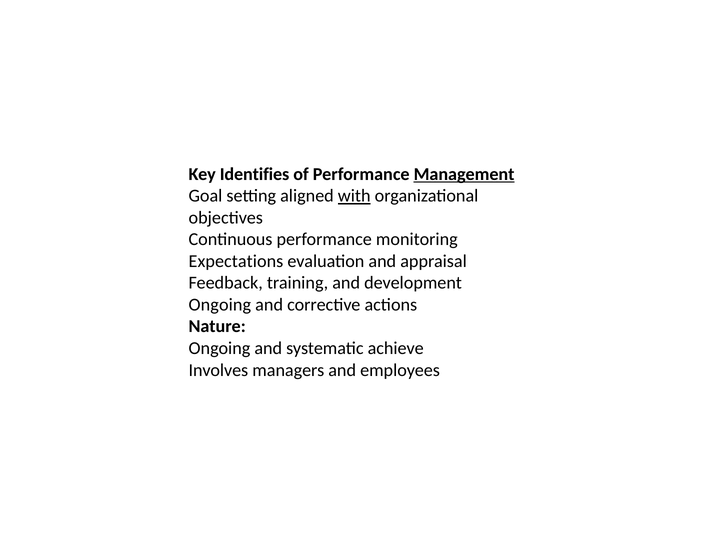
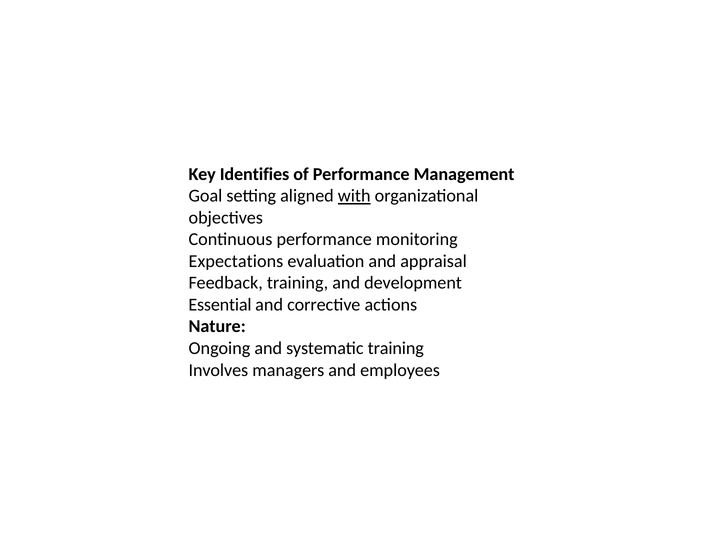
Management underline: present -> none
Ongoing at (220, 305): Ongoing -> Essential
systematic achieve: achieve -> training
